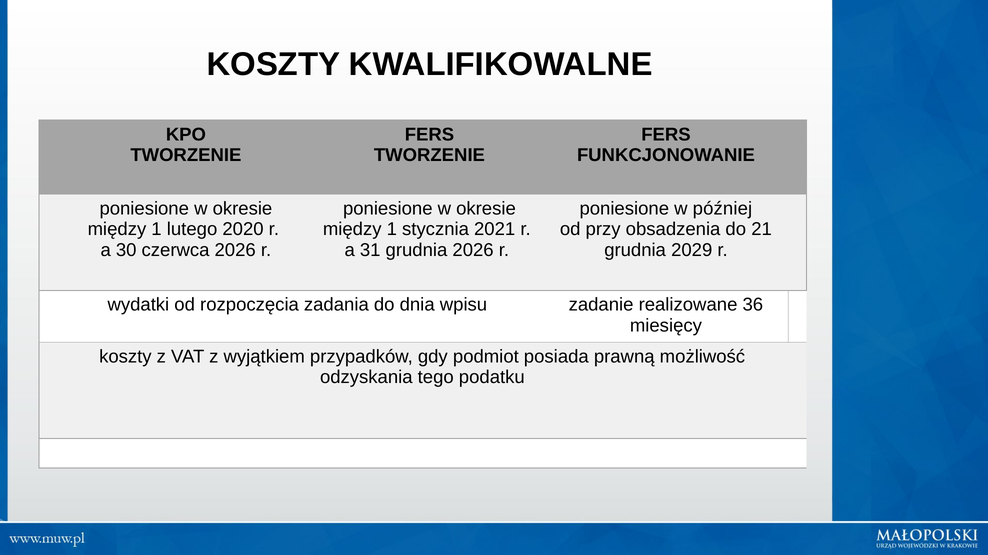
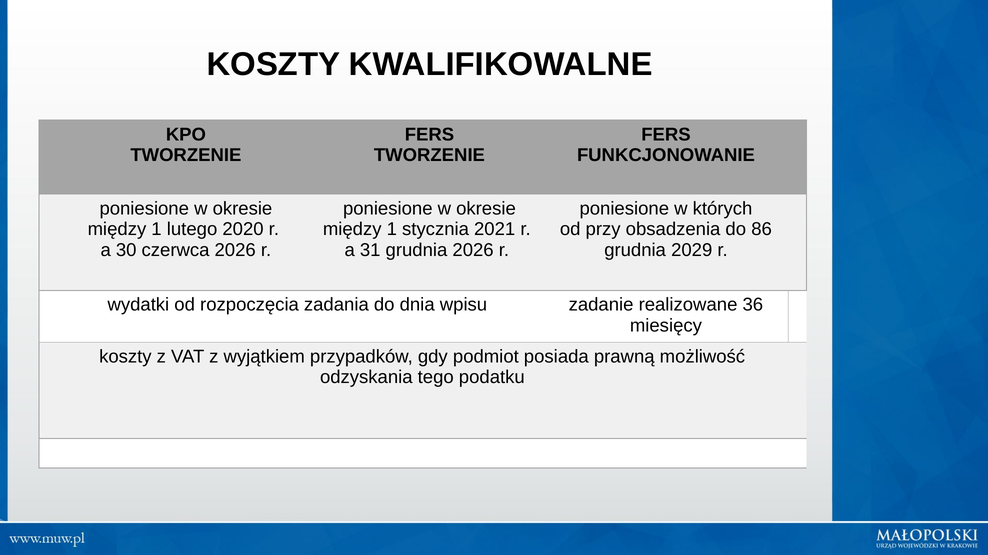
później: później -> których
21: 21 -> 86
